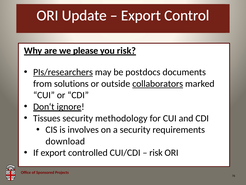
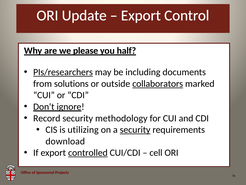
you risk: risk -> half
postdocs: postdocs -> including
Tissues: Tissues -> Record
involves: involves -> utilizing
security at (135, 129) underline: none -> present
controlled underline: none -> present
risk at (156, 152): risk -> cell
